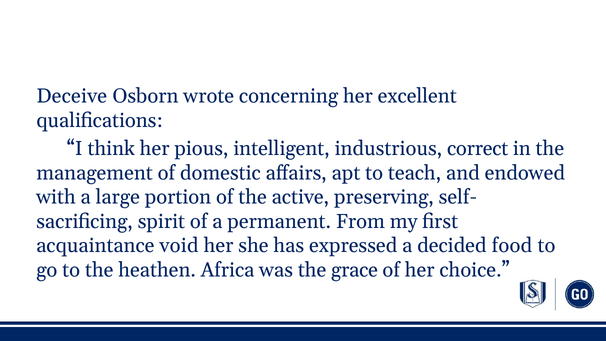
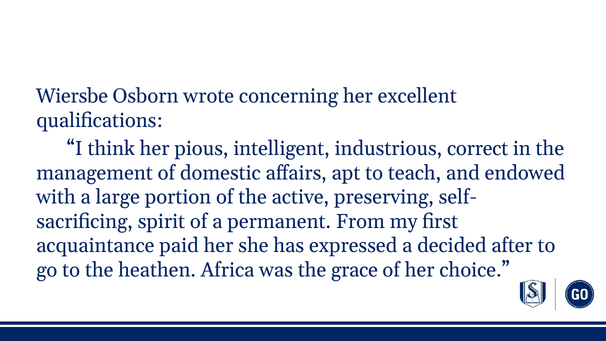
Deceive: Deceive -> Wiersbe
void: void -> paid
food: food -> after
